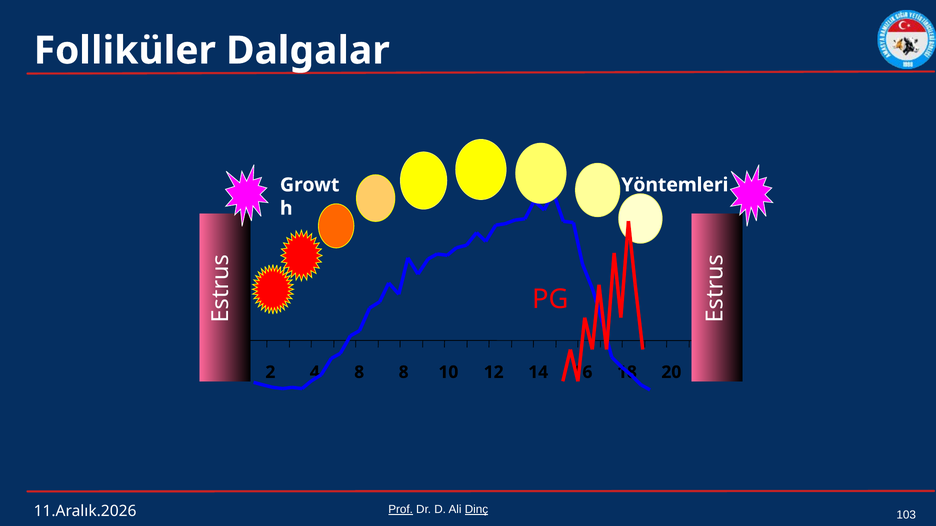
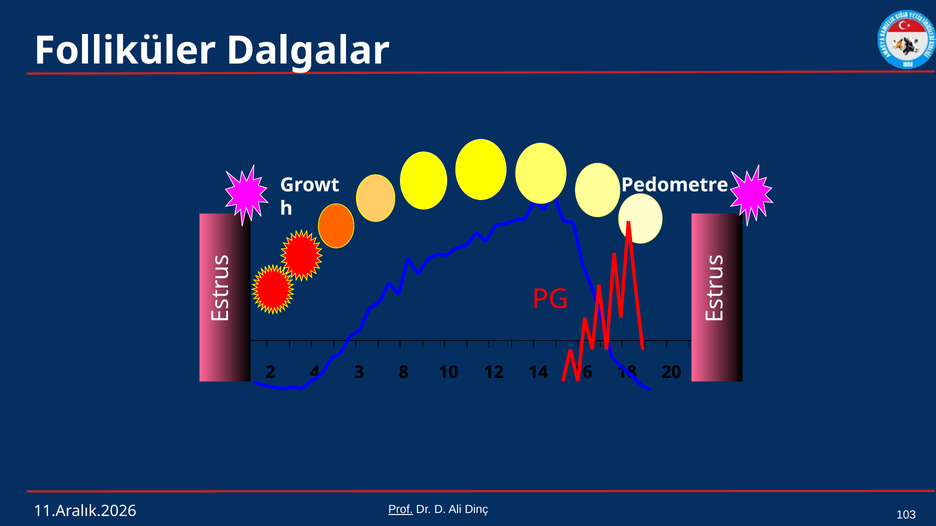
Yöntemleri: Yöntemleri -> Pedometre
8 at (359, 373): 8 -> 3
Dinç underline: present -> none
